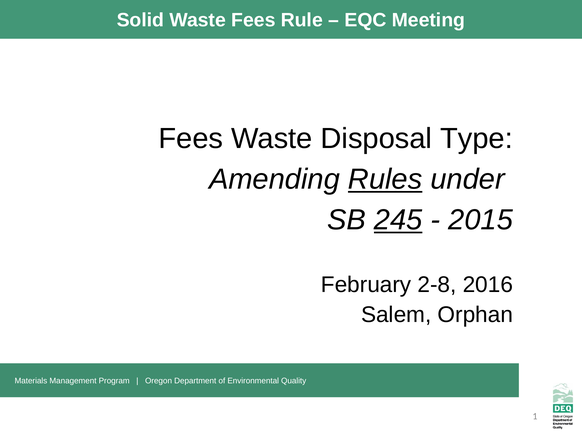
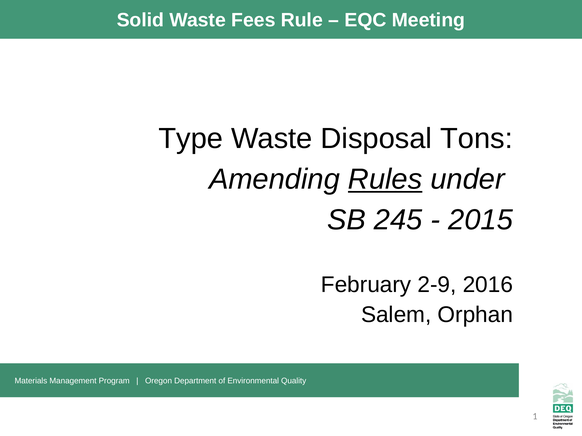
Fees at (191, 139): Fees -> Type
Type: Type -> Tons
245 underline: present -> none
2-8: 2-8 -> 2-9
